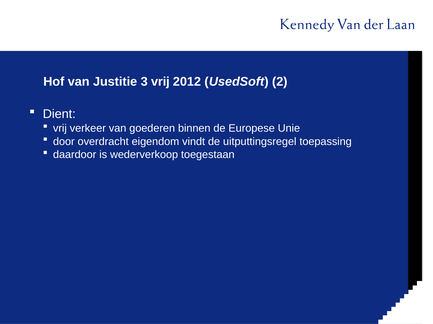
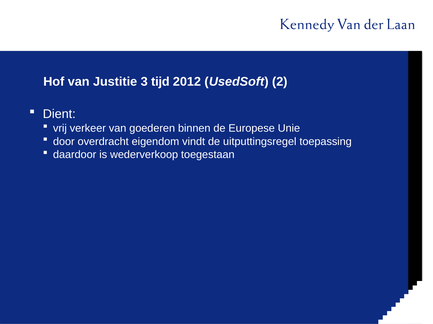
3 vrij: vrij -> tijd
